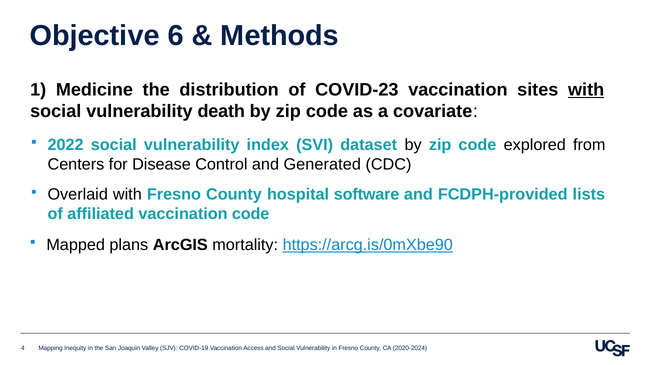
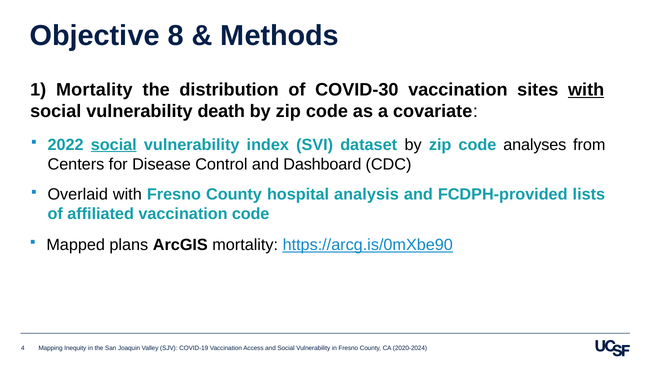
6: 6 -> 8
1 Medicine: Medicine -> Mortality
COVID-23: COVID-23 -> COVID-30
social at (114, 145) underline: none -> present
explored: explored -> analyses
Generated: Generated -> Dashboard
software: software -> analysis
